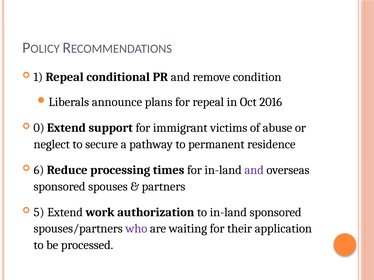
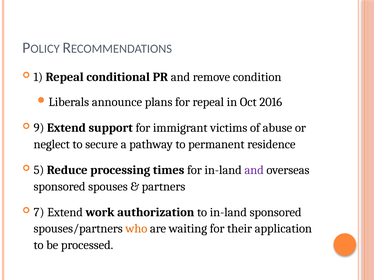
0: 0 -> 9
6: 6 -> 5
5: 5 -> 7
who colour: purple -> orange
